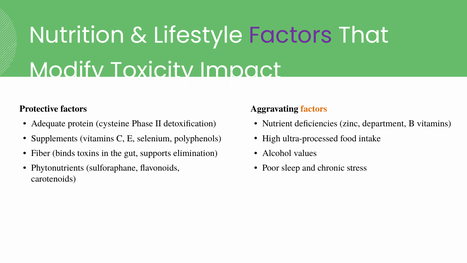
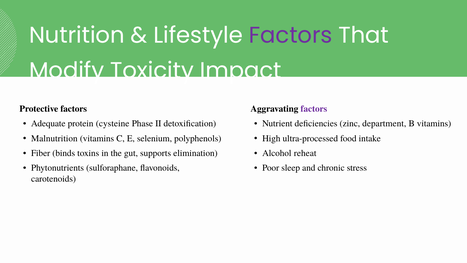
factors at (314, 109) colour: orange -> purple
Supplements: Supplements -> Malnutrition
values: values -> reheat
